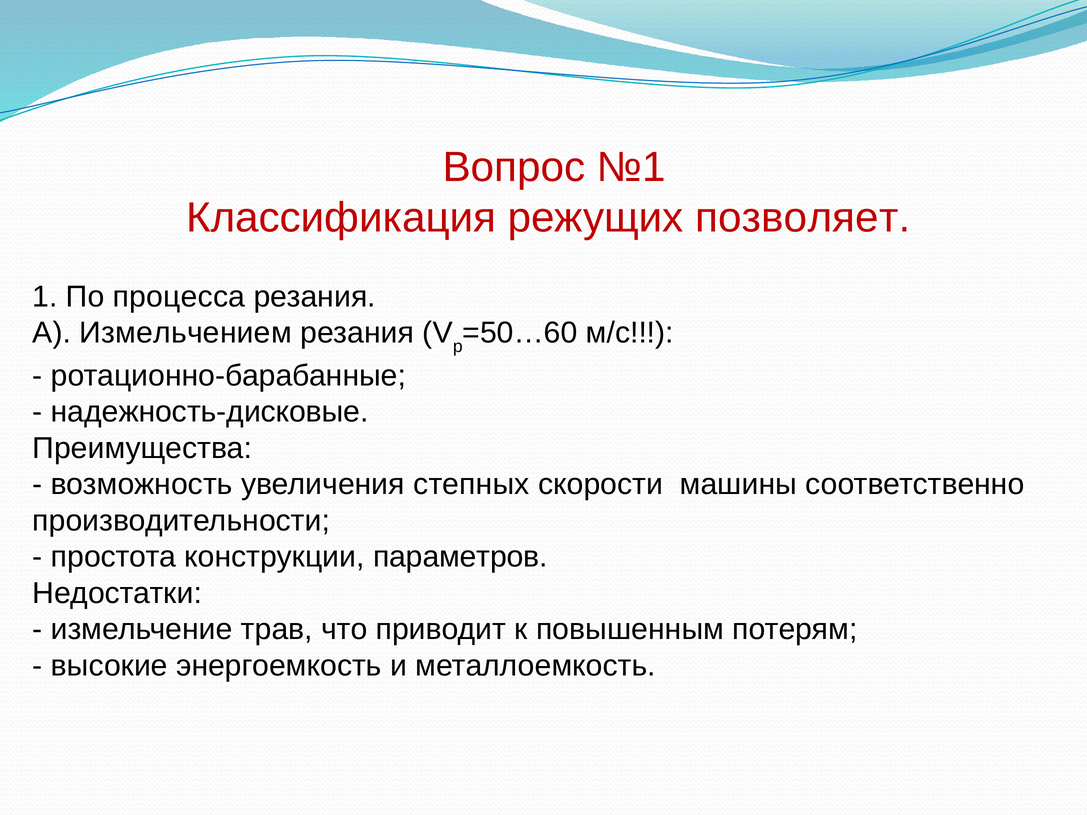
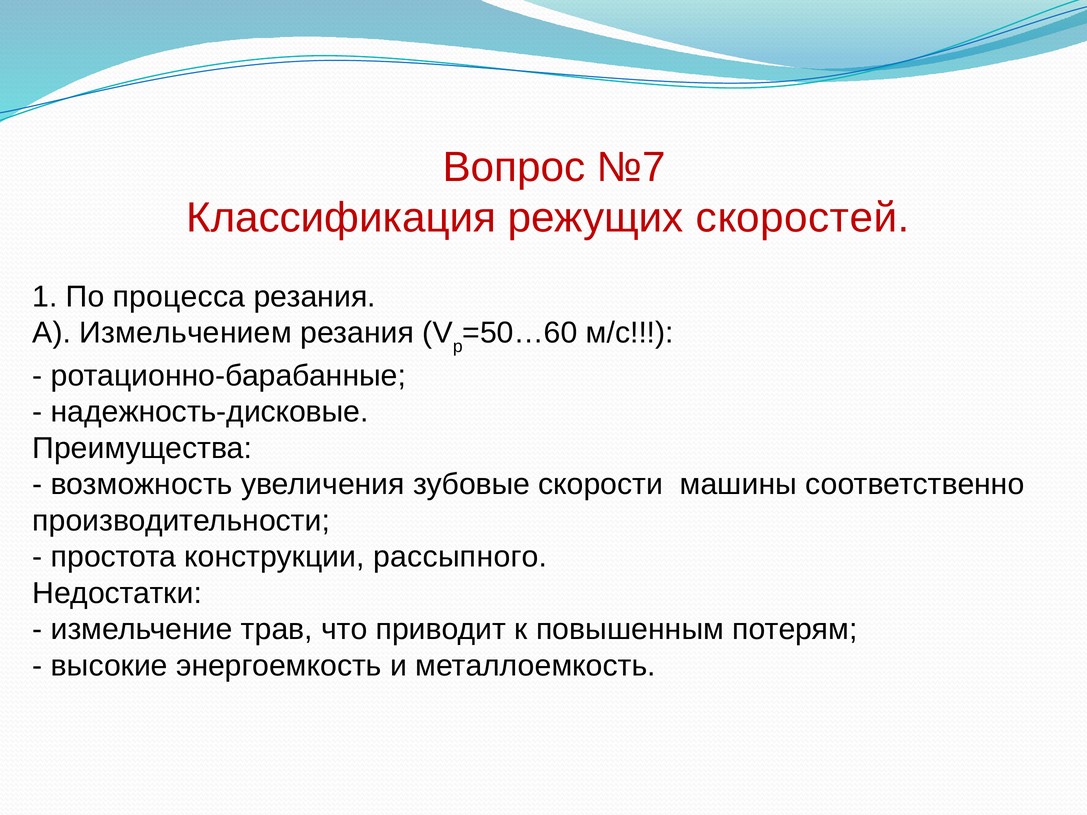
№1: №1 -> №7
позволяет: позволяет -> скоростей
степных: степных -> зубовые
параметров: параметров -> рассыпного
